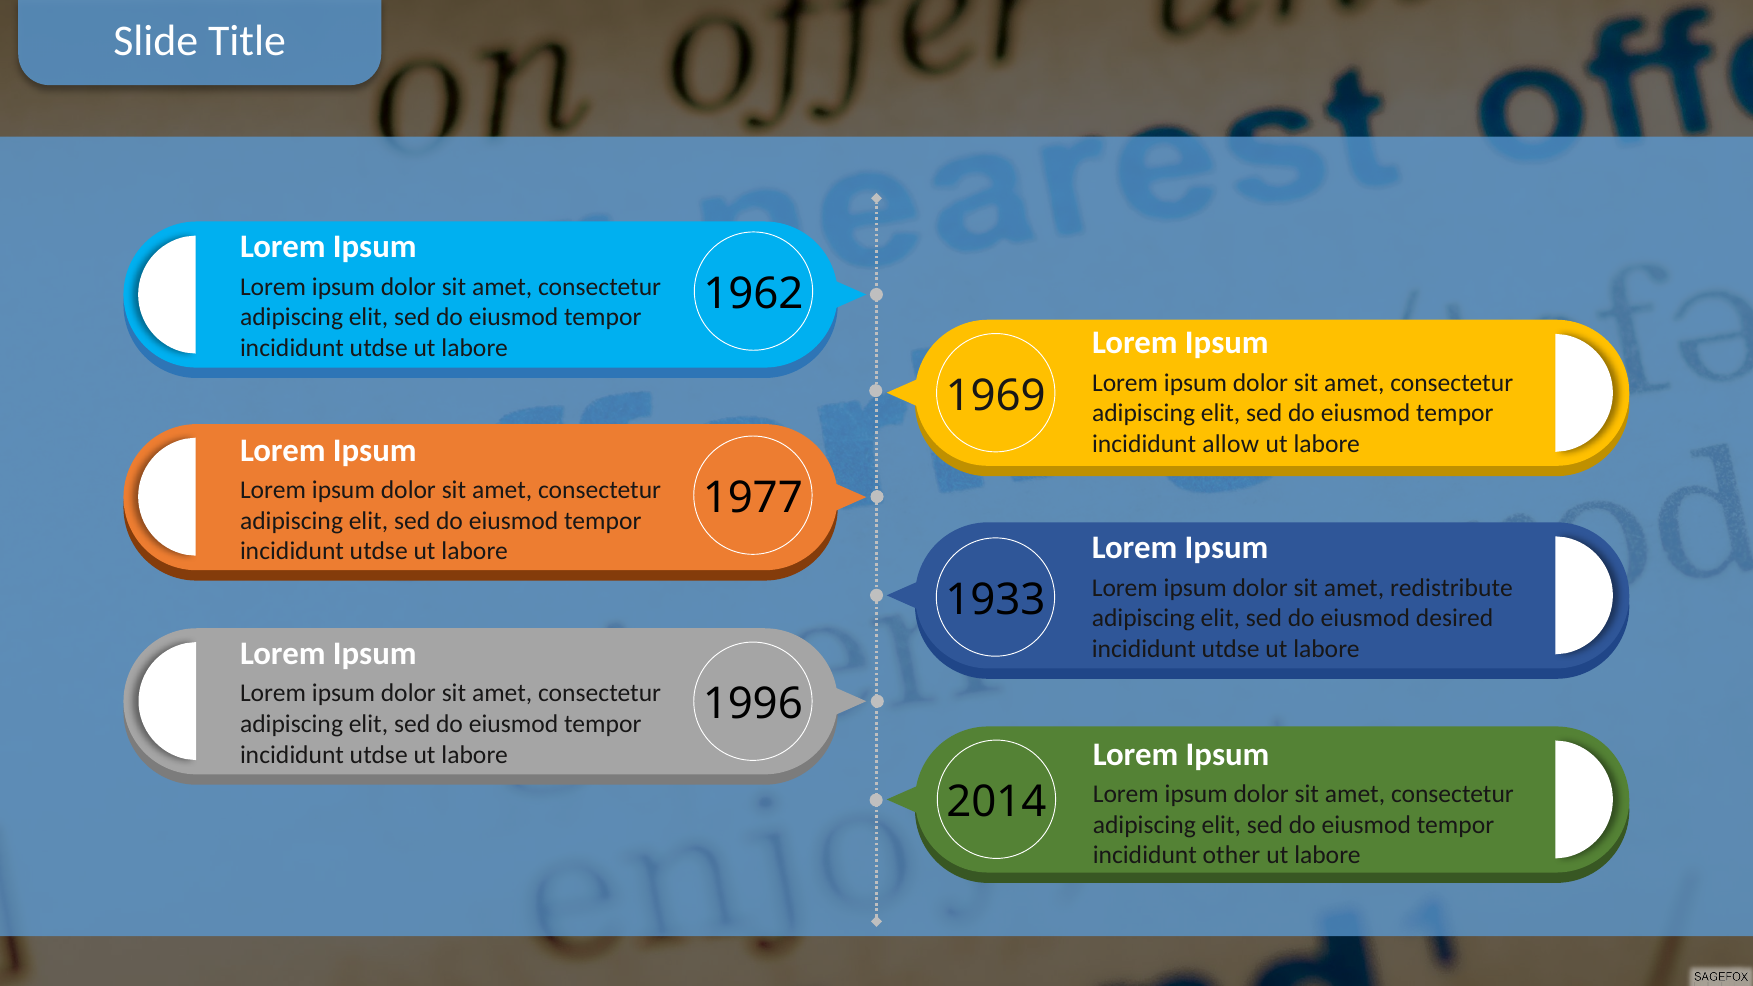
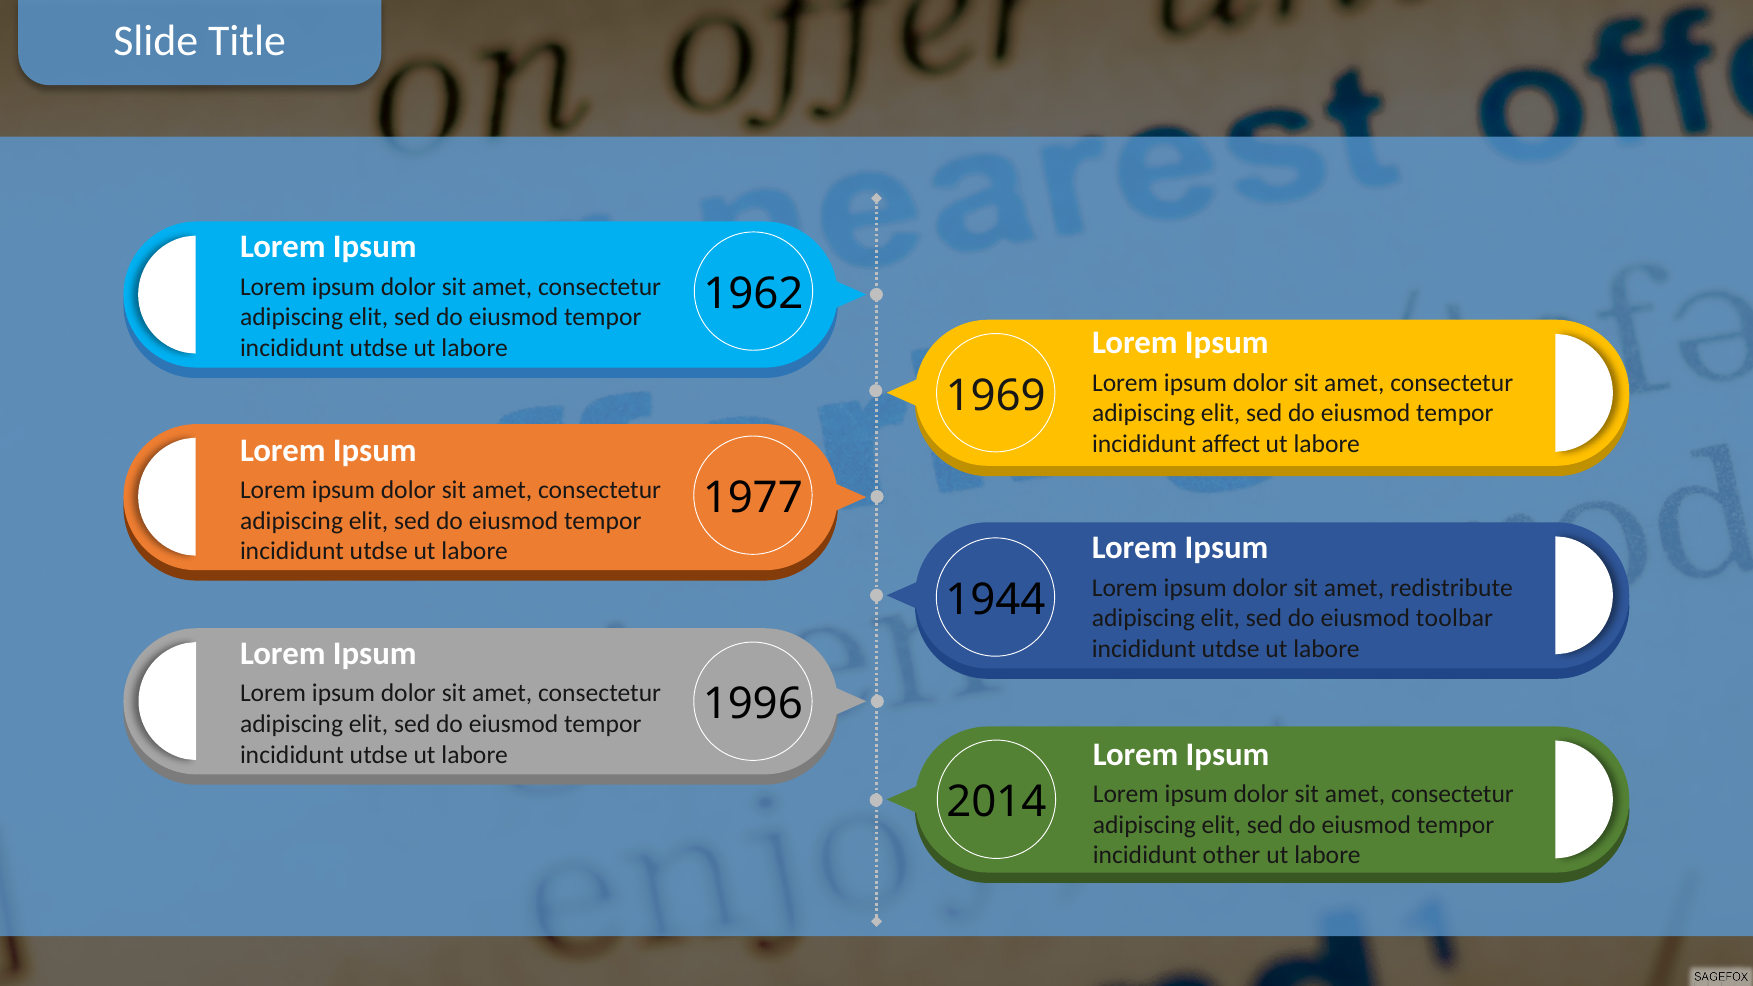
allow: allow -> affect
1933: 1933 -> 1944
desired: desired -> toolbar
